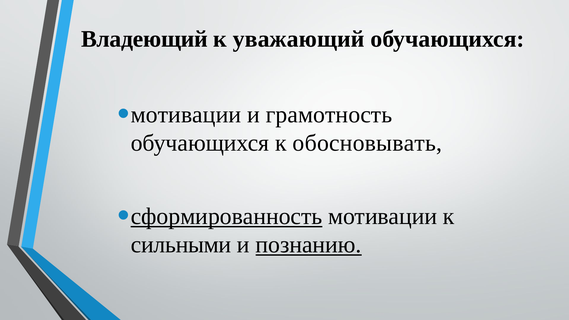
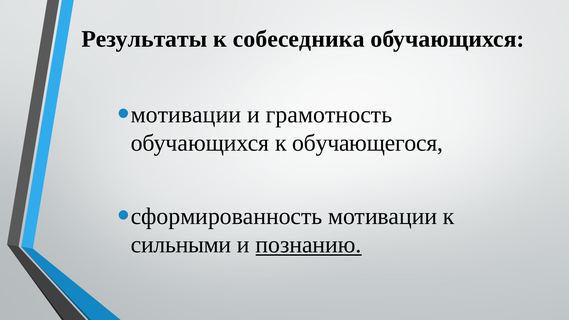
Владеющий: Владеющий -> Результаты
уважающий: уважающий -> собеседника
обосновывать: обосновывать -> обучающегося
сформированность underline: present -> none
